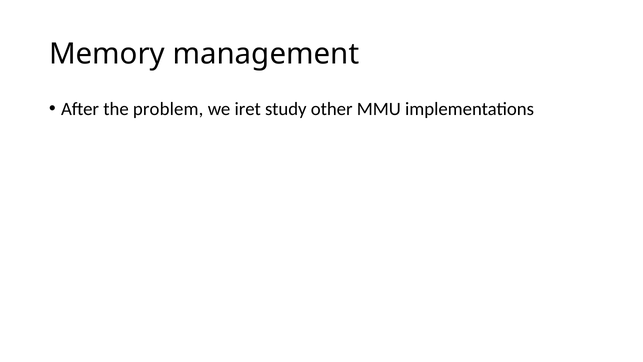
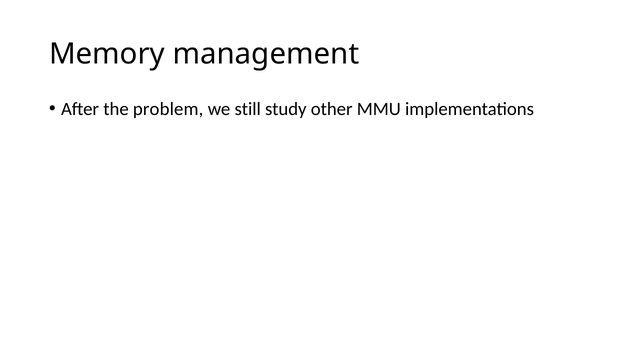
iret: iret -> still
